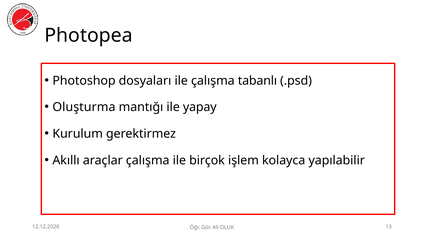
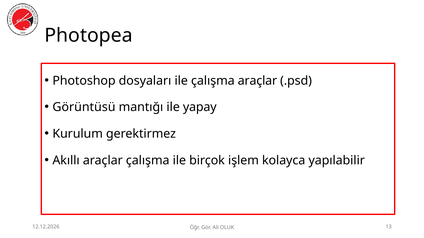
çalışma tabanlı: tabanlı -> araçlar
Oluşturma: Oluşturma -> Görüntüsü
